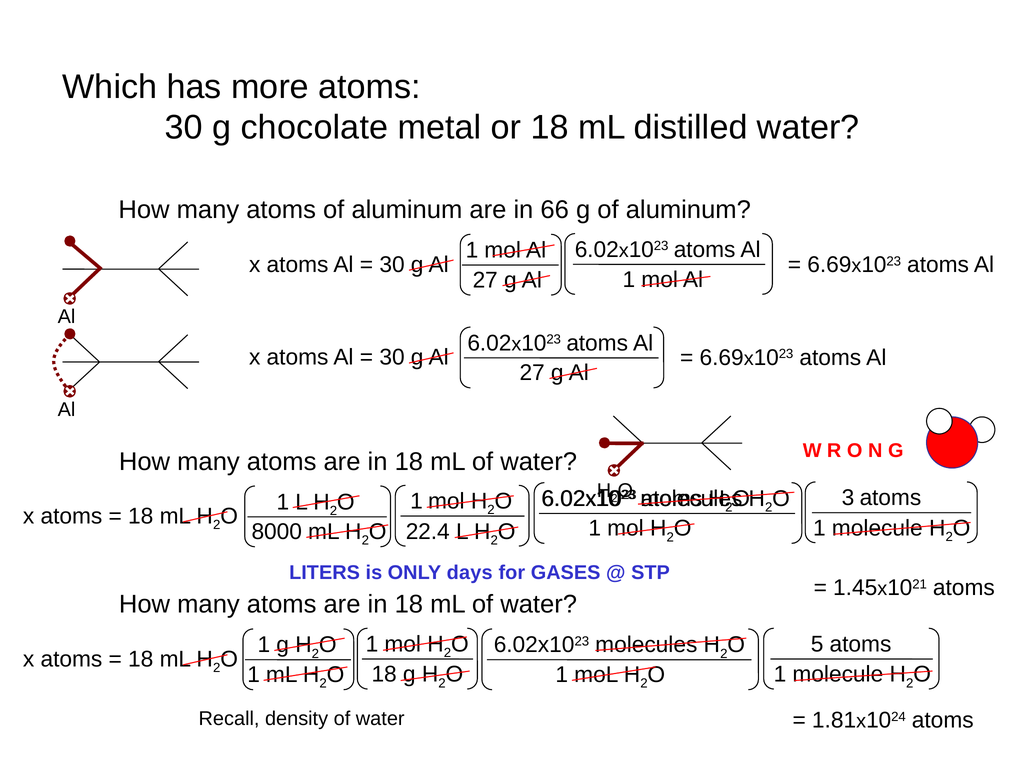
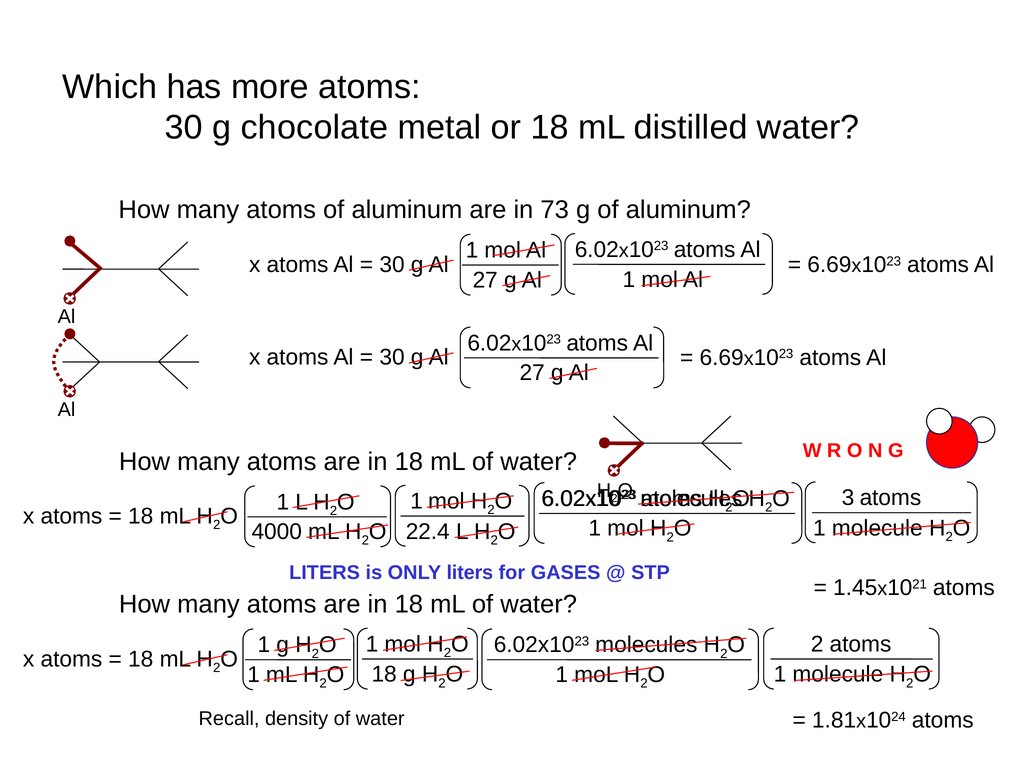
66: 66 -> 73
8000: 8000 -> 4000
ONLY days: days -> liters
O 5: 5 -> 2
